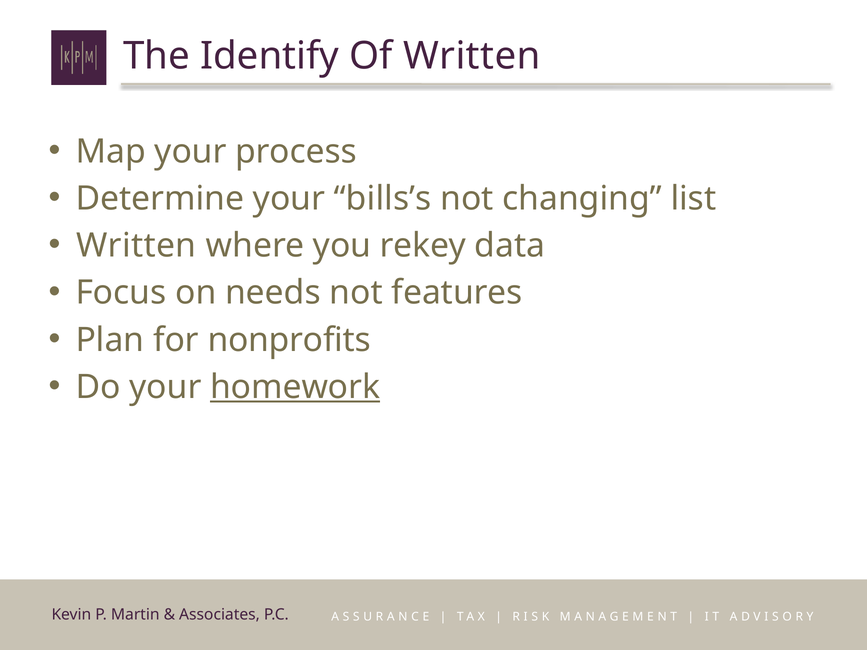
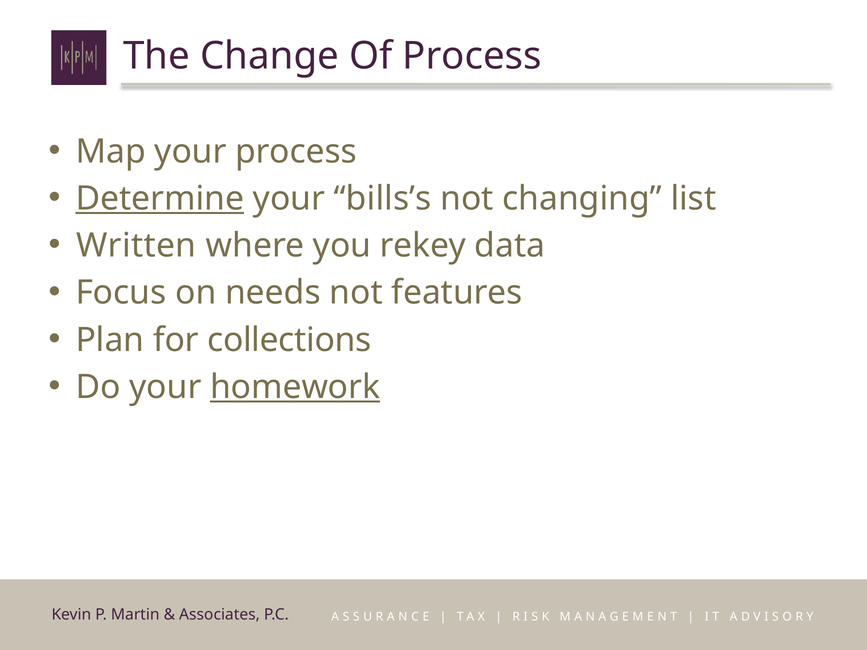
Identify: Identify -> Change
Of Written: Written -> Process
Determine underline: none -> present
nonprofits: nonprofits -> collections
